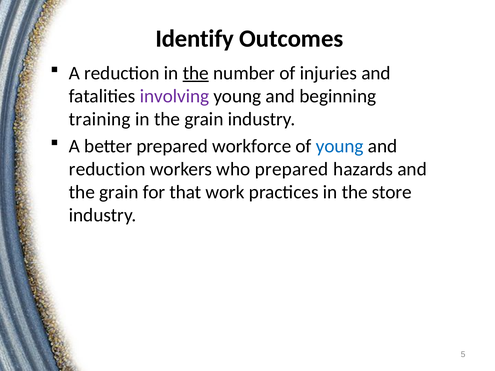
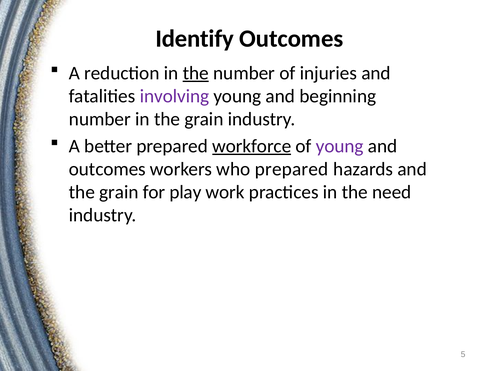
training at (100, 119): training -> number
workforce underline: none -> present
young at (340, 146) colour: blue -> purple
reduction at (107, 169): reduction -> outcomes
that: that -> play
store: store -> need
